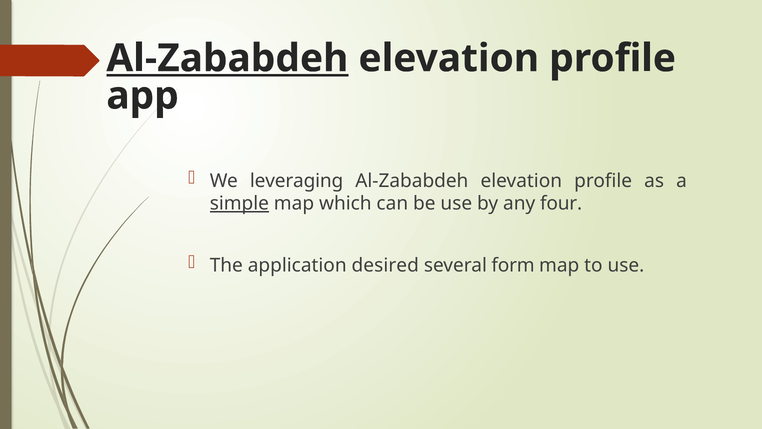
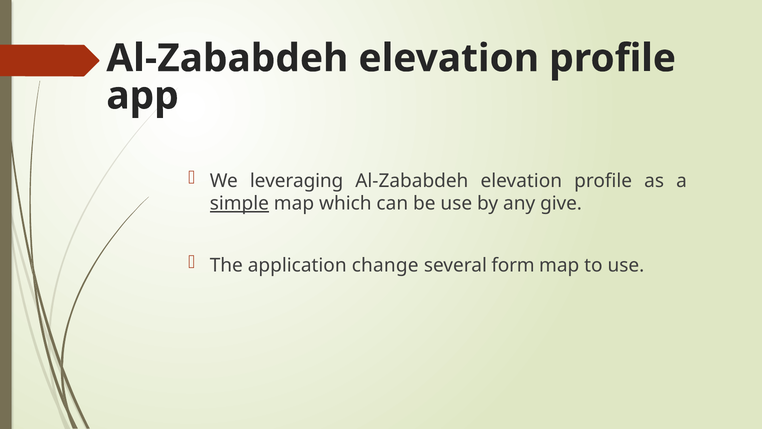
Al-Zababdeh at (227, 58) underline: present -> none
four: four -> give
desired: desired -> change
